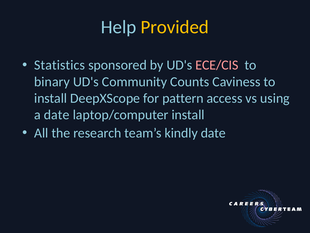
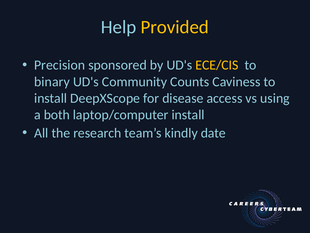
Statistics: Statistics -> Precision
ECE/CIS colour: pink -> yellow
pattern: pattern -> disease
a date: date -> both
